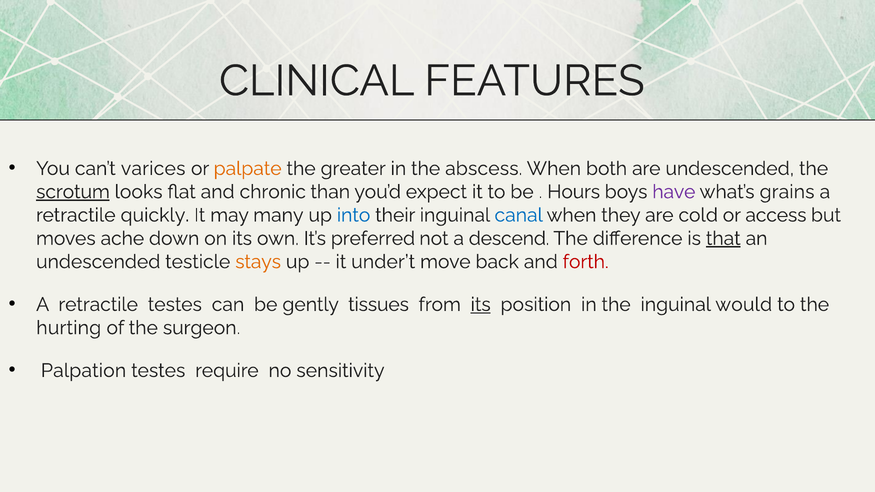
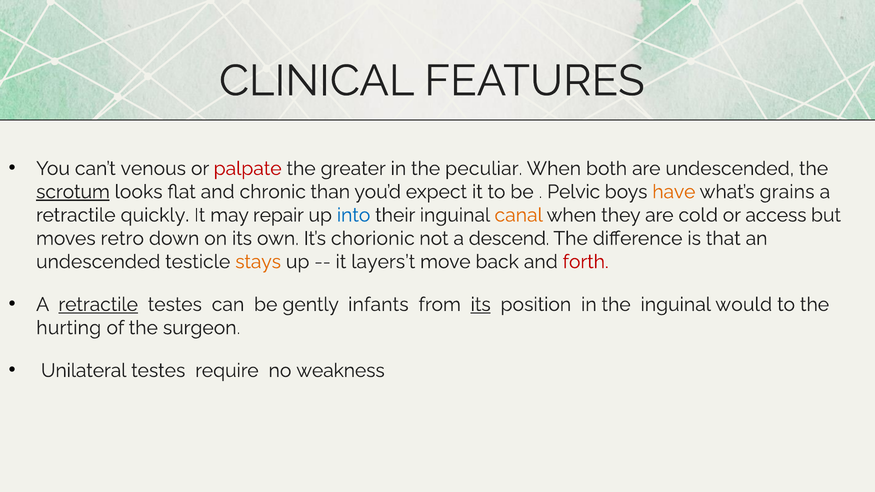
varices: varices -> venous
palpate colour: orange -> red
abscess: abscess -> peculiar
Hours: Hours -> Pelvic
have colour: purple -> orange
many: many -> repair
canal colour: blue -> orange
ache: ache -> retro
preferred: preferred -> chorionic
that underline: present -> none
under’t: under’t -> layers’t
retractile at (98, 305) underline: none -> present
tissues: tissues -> infants
Palpation: Palpation -> Unilateral
sensitivity: sensitivity -> weakness
